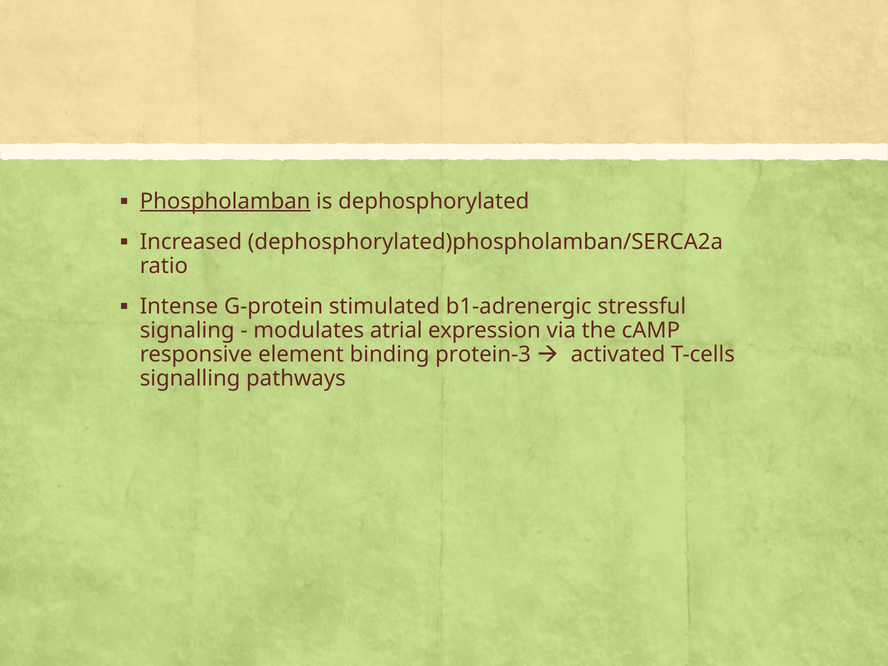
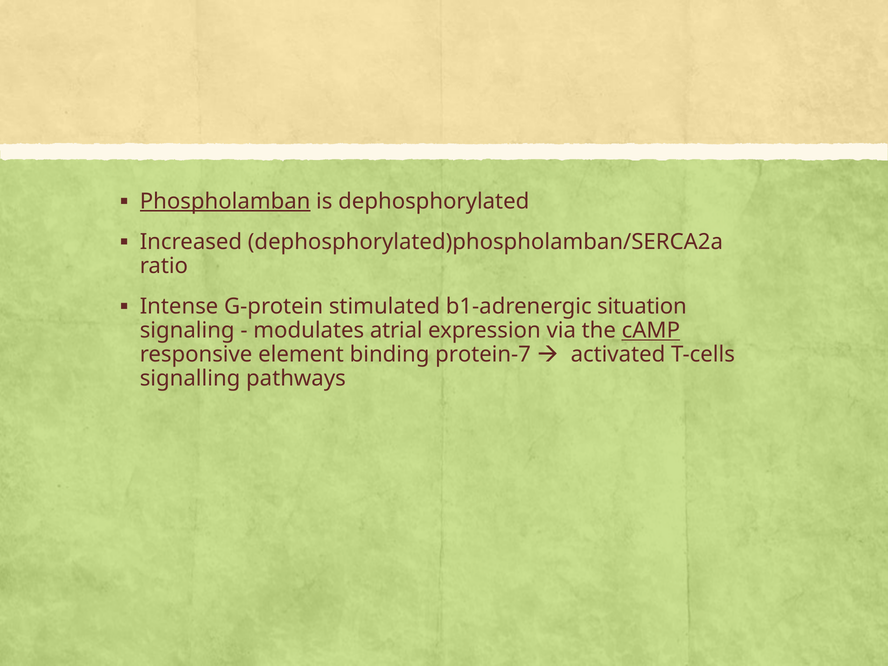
stressful: stressful -> situation
cAMP underline: none -> present
protein-3: protein-3 -> protein-7
